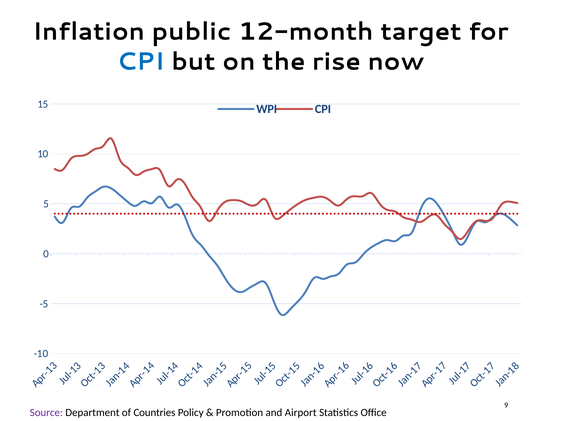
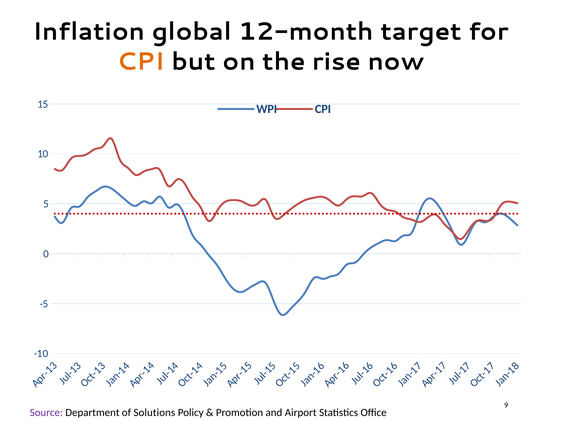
public: public -> global
CPI at (141, 61) colour: blue -> orange
Countries: Countries -> Solutions
